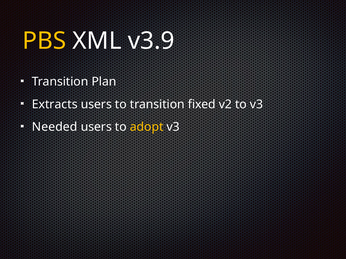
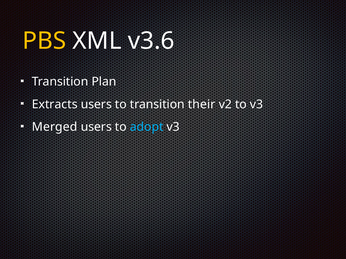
v3.9: v3.9 -> v3.6
fixed: fixed -> their
Needed: Needed -> Merged
adopt colour: yellow -> light blue
